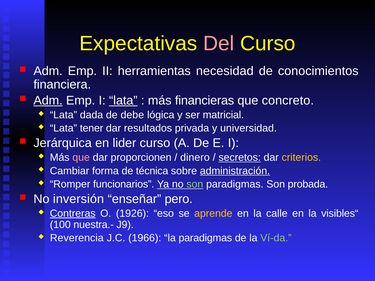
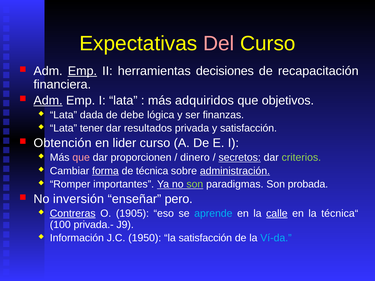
Emp at (82, 71) underline: none -> present
necesidad: necesidad -> decisiones
conocimientos: conocimientos -> recapacitación
lata at (123, 101) underline: present -> none
financieras: financieras -> adquiridos
concreto: concreto -> objetivos
matricial: matricial -> finanzas
y universidad: universidad -> satisfacción
Jerárquica: Jerárquica -> Obtención
criterios colour: yellow -> light green
forma underline: none -> present
funcionarios: funcionarios -> importantes
1926: 1926 -> 1905
aprende colour: yellow -> light blue
calle underline: none -> present
visibles“: visibles“ -> técnica“
nuestra.-: nuestra.- -> privada.-
Reverencia: Reverencia -> Información
1966: 1966 -> 1950
la paradigmas: paradigmas -> satisfacción
Ví-da colour: light green -> light blue
